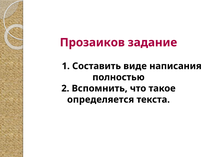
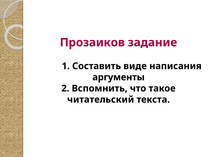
полностью: полностью -> аргументы
определяется: определяется -> читательский
